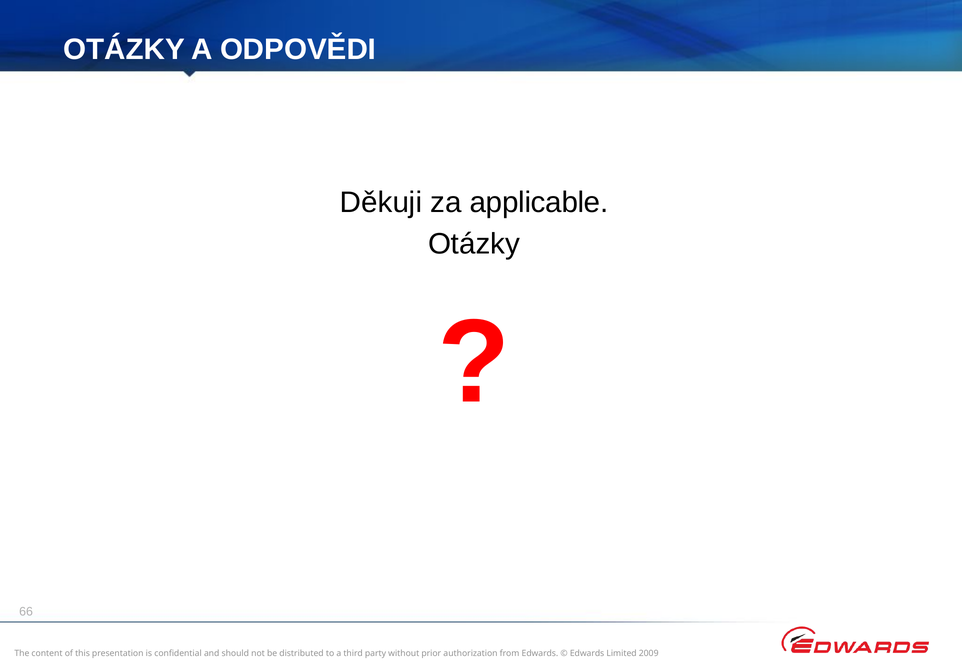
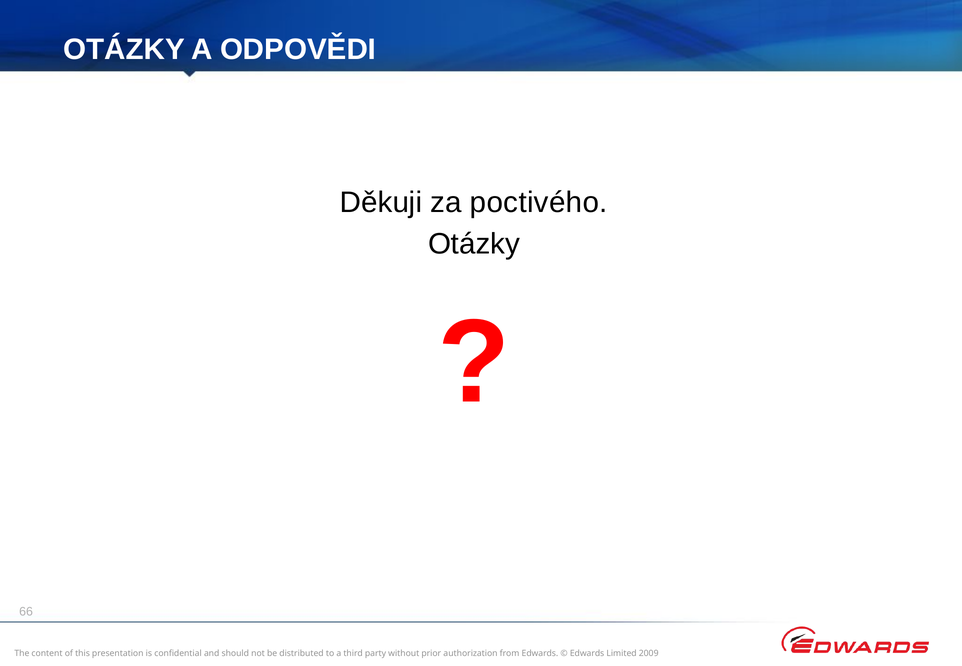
applicable: applicable -> poctivého
